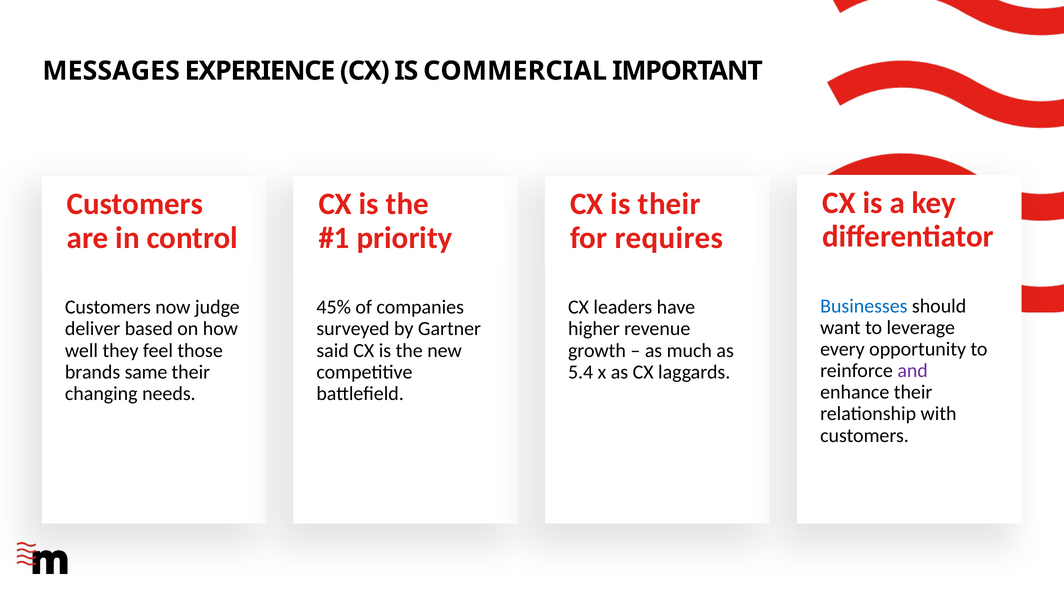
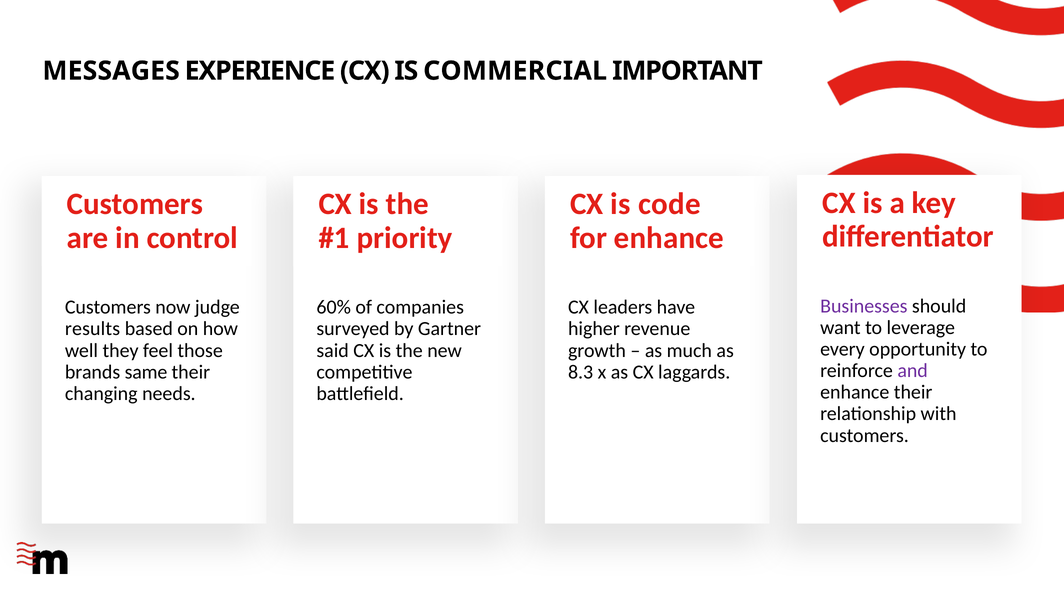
is their: their -> code
for requires: requires -> enhance
Businesses colour: blue -> purple
45%: 45% -> 60%
deliver: deliver -> results
5.4: 5.4 -> 8.3
